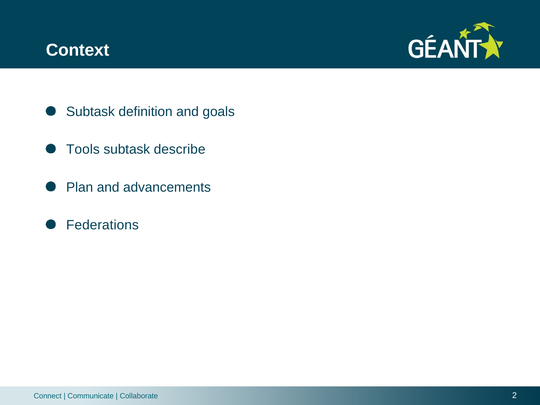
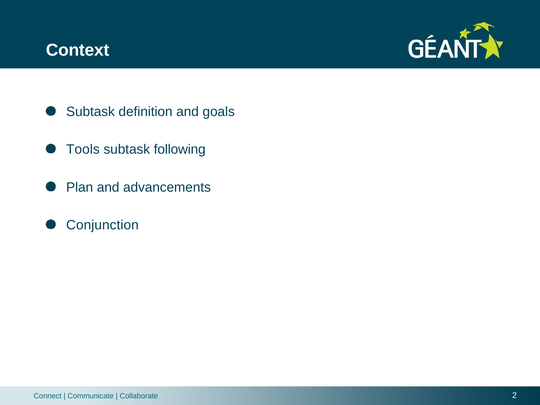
describe: describe -> following
Federations: Federations -> Conjunction
